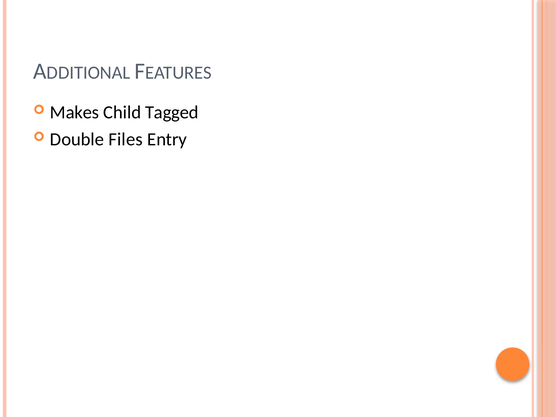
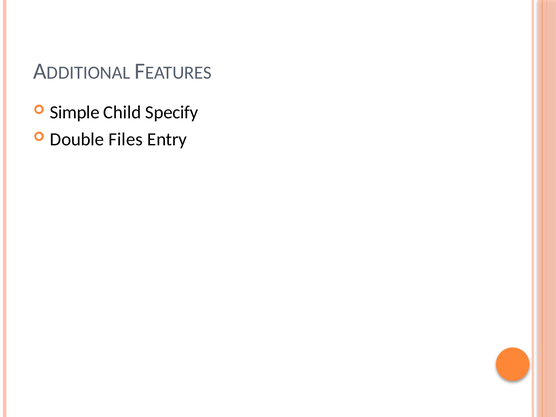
Makes: Makes -> Simple
Tagged: Tagged -> Specify
